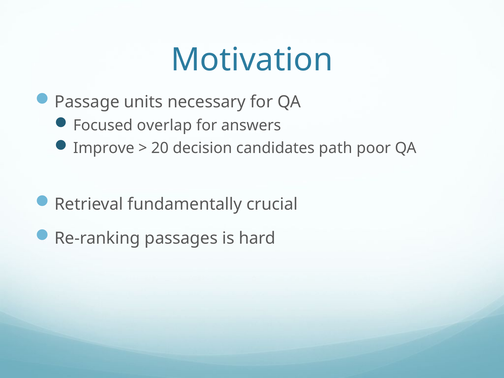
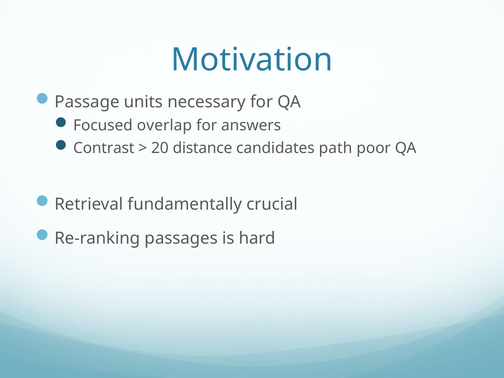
Improve: Improve -> Contrast
decision: decision -> distance
